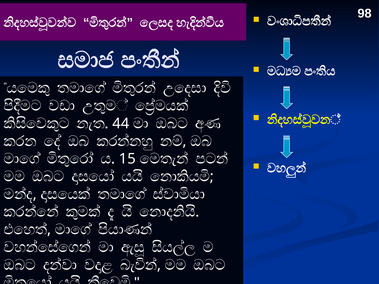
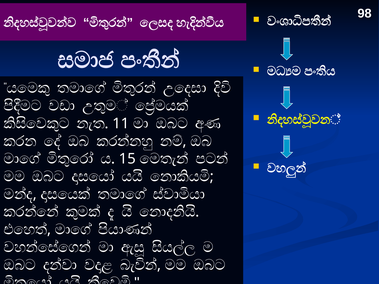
44: 44 -> 11
